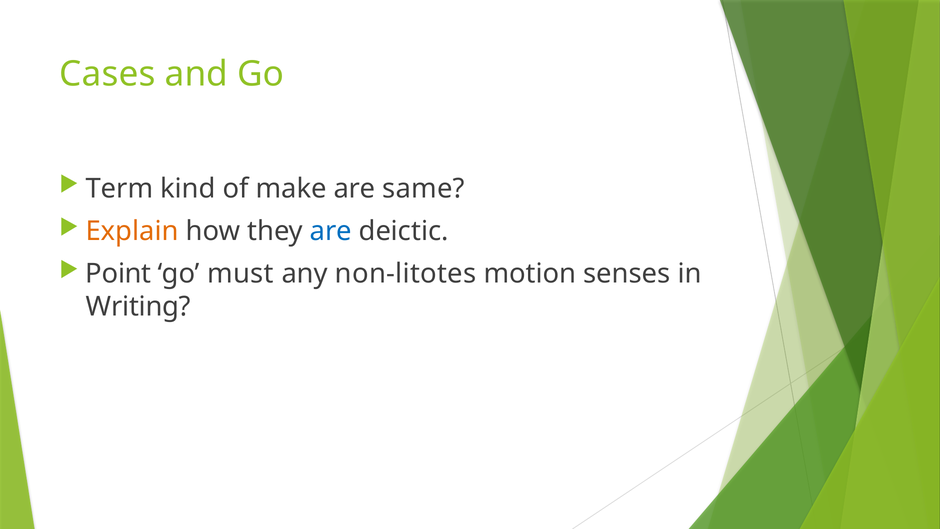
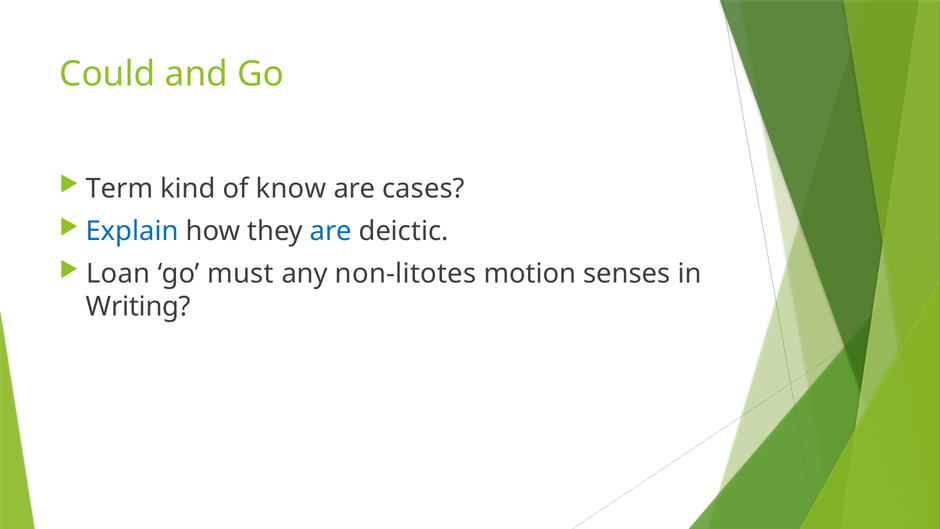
Cases: Cases -> Could
make: make -> know
same: same -> cases
Explain colour: orange -> blue
Point: Point -> Loan
